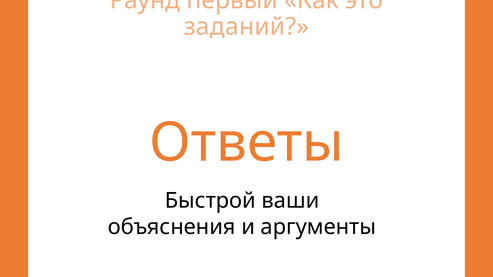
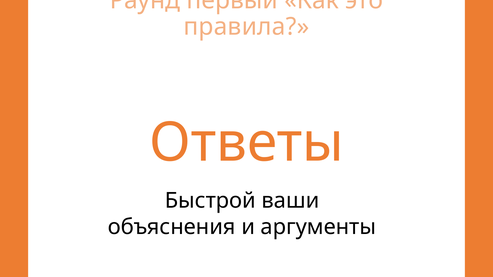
заданий: заданий -> правила
